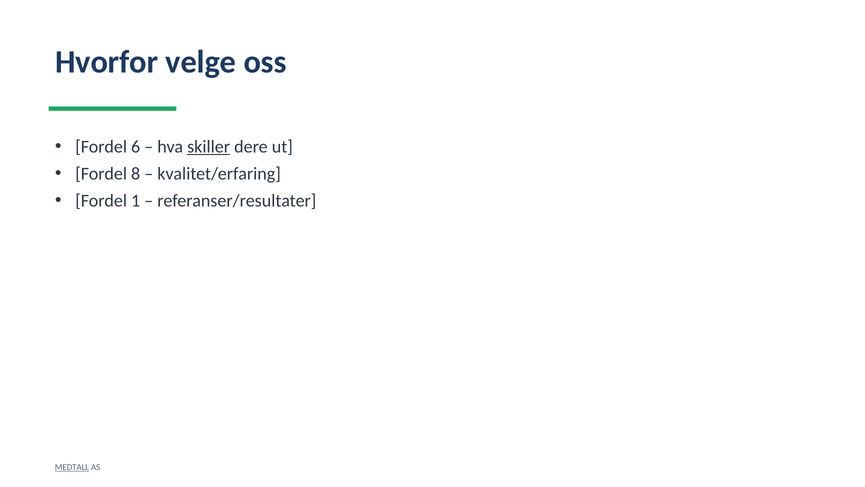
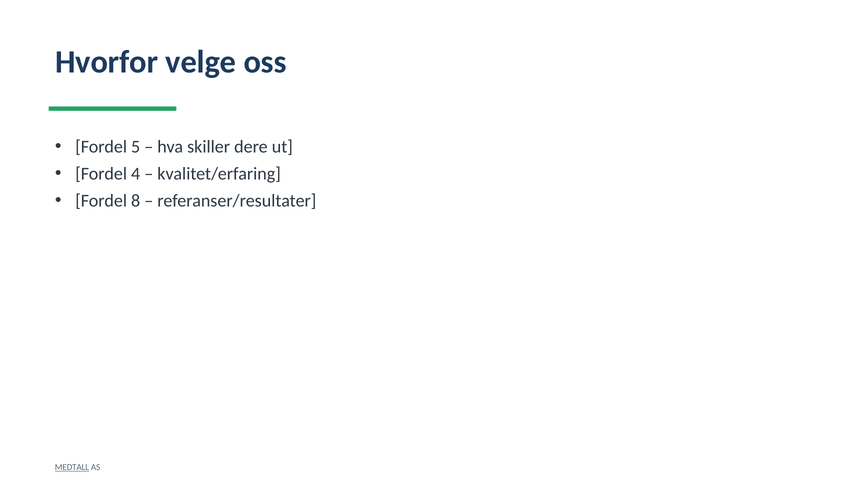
6: 6 -> 5
skiller underline: present -> none
8: 8 -> 4
1: 1 -> 8
